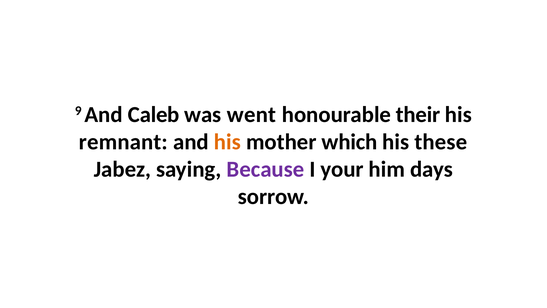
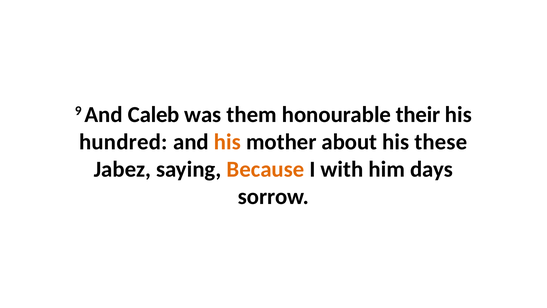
went: went -> them
remnant: remnant -> hundred
which: which -> about
Because colour: purple -> orange
your: your -> with
